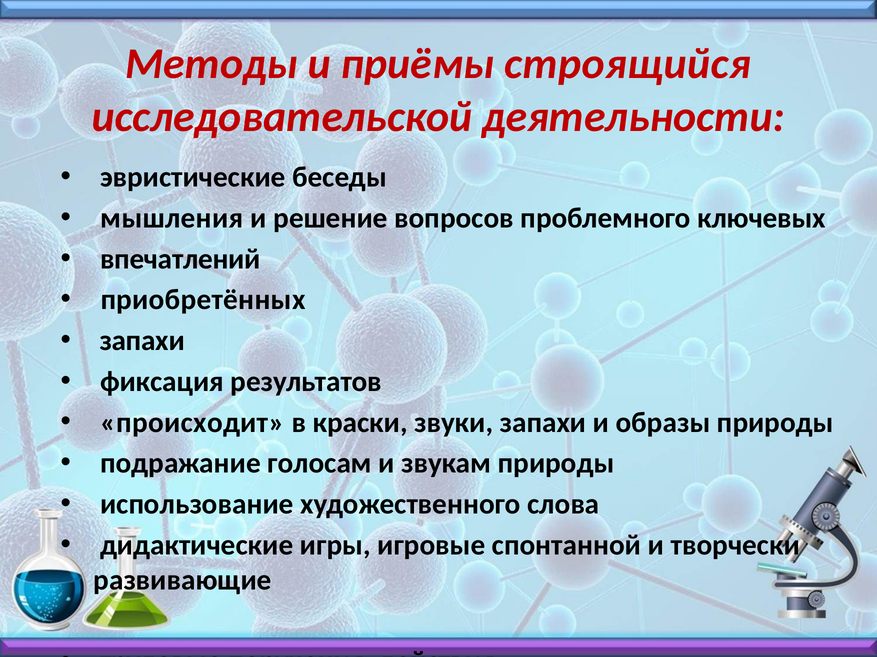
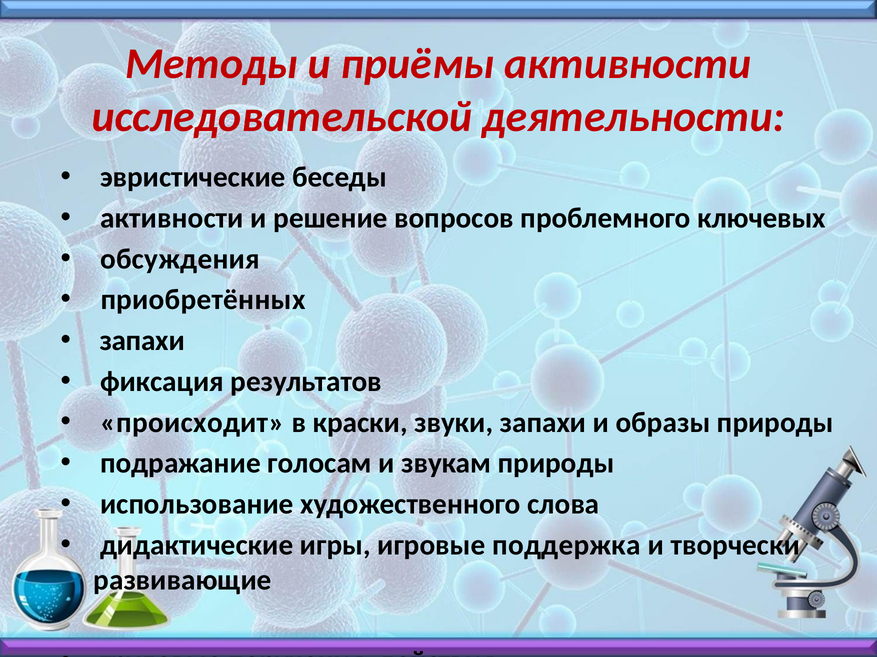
приёмы строящийся: строящийся -> активности
мышления at (172, 218): мышления -> активности
впечатлений: впечатлений -> обсуждения
спонтанной: спонтанной -> поддержка
